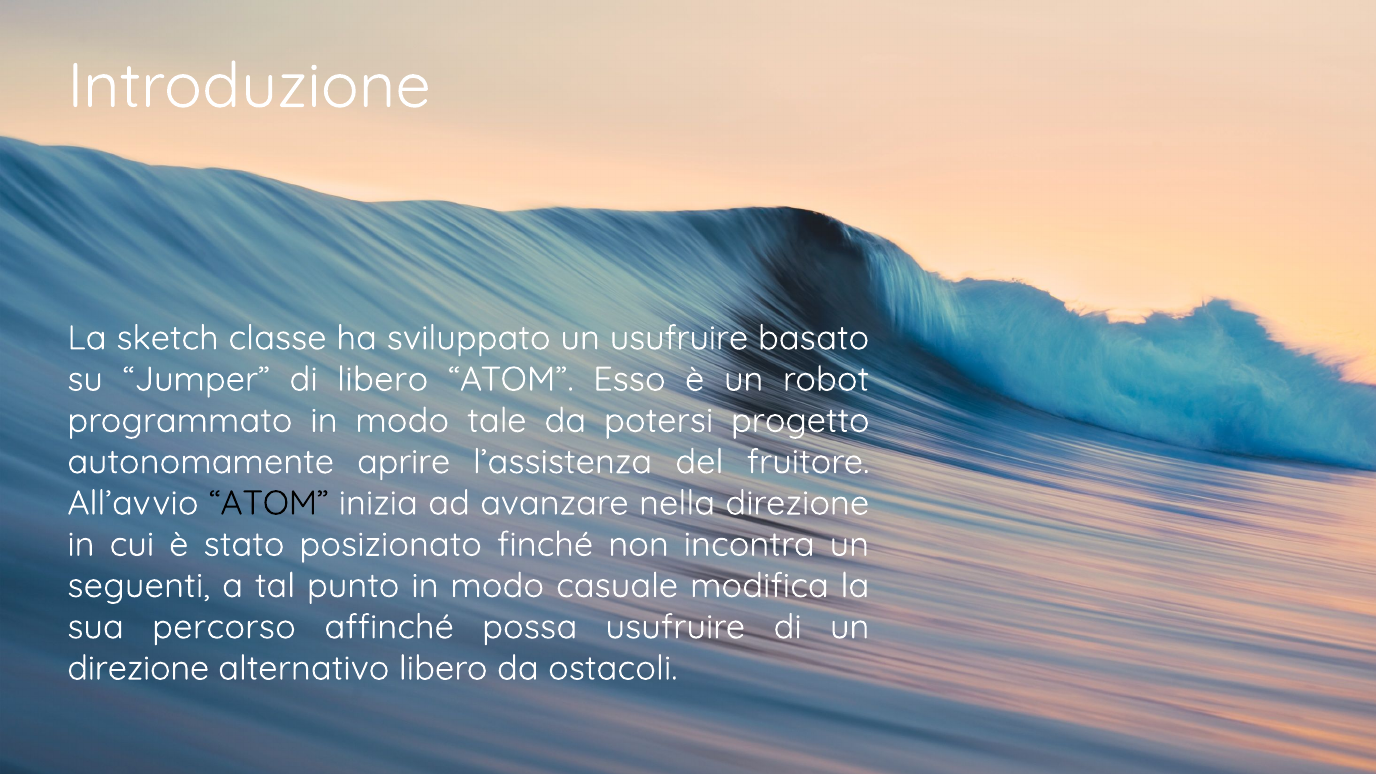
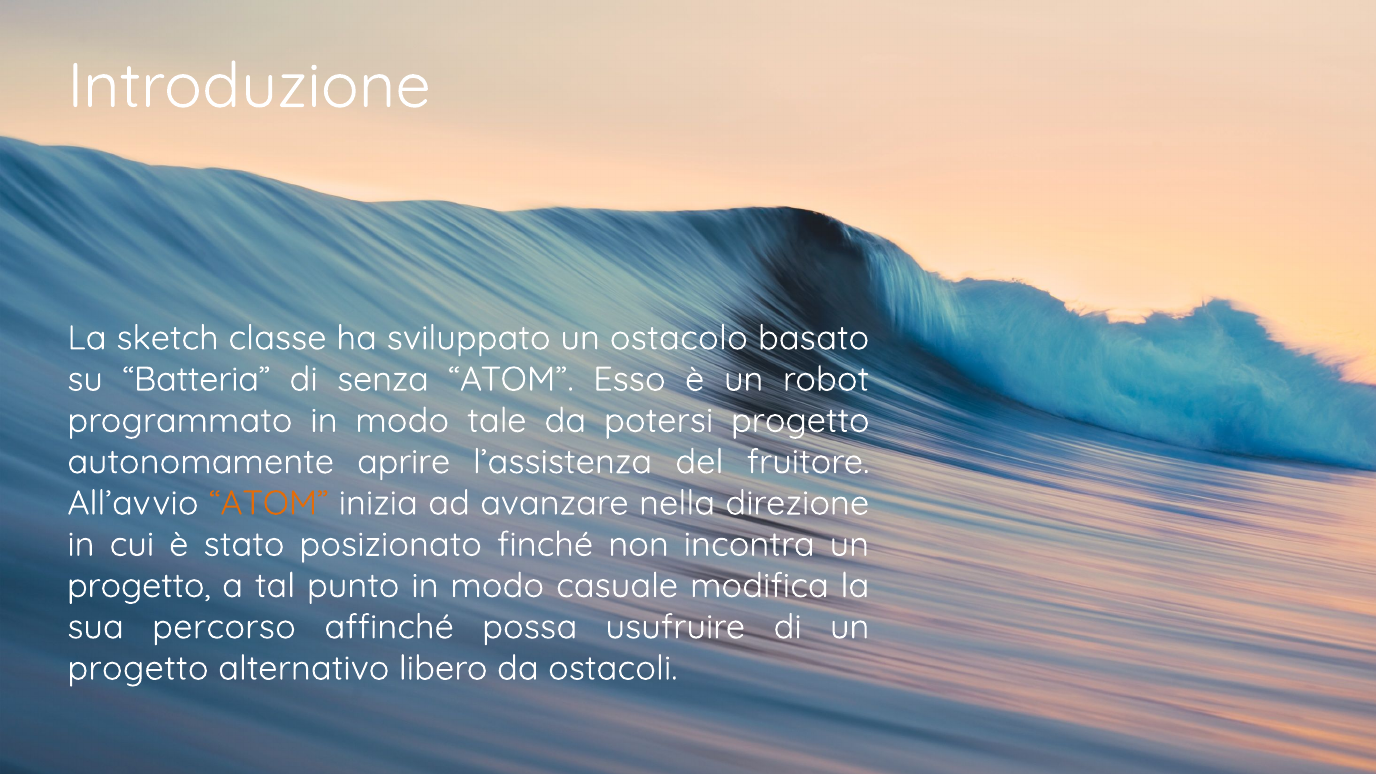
un usufruire: usufruire -> ostacolo
Jumper: Jumper -> Batteria
di libero: libero -> senza
ATOM at (269, 503) colour: black -> orange
seguenti at (139, 586): seguenti -> progetto
direzione at (138, 668): direzione -> progetto
